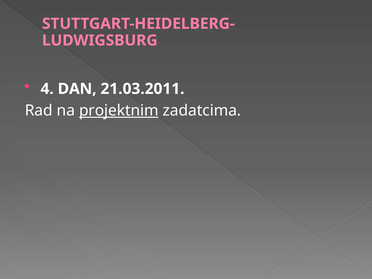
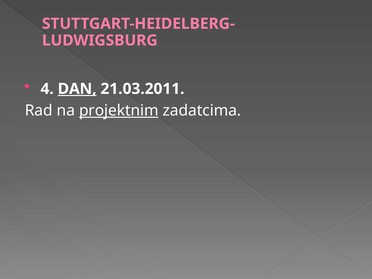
DAN underline: none -> present
